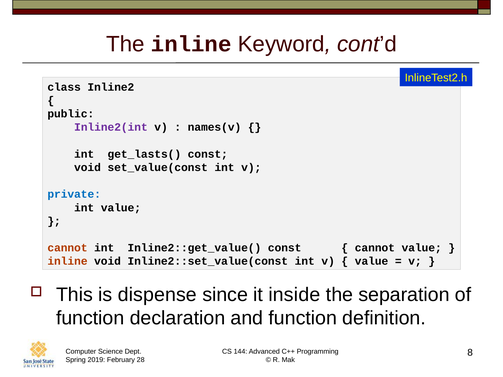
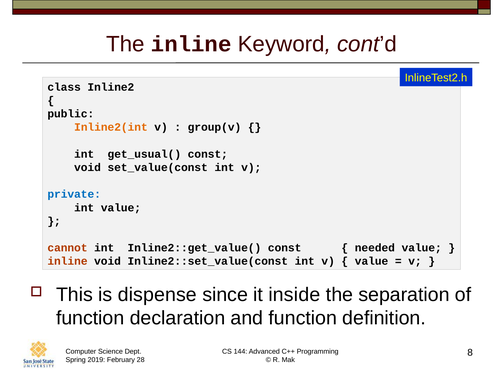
Inline2(int colour: purple -> orange
names(v: names(v -> group(v
get_lasts(: get_lasts( -> get_usual(
cannot at (375, 248): cannot -> needed
